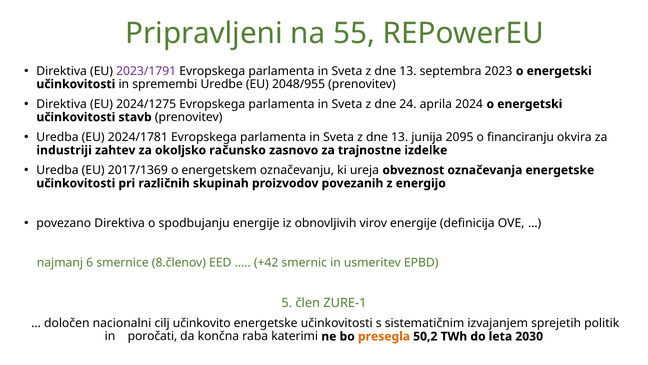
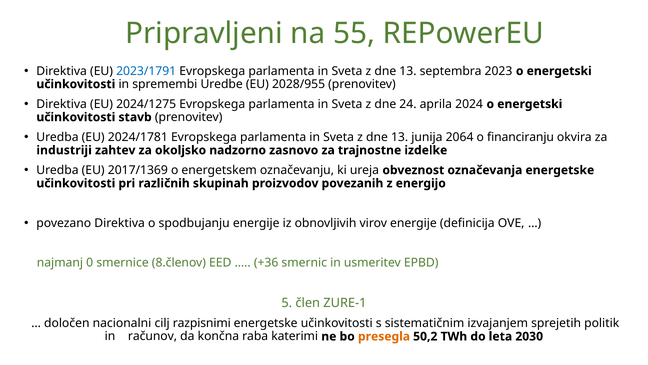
2023/1791 colour: purple -> blue
2048/955: 2048/955 -> 2028/955
2095: 2095 -> 2064
računsko: računsko -> nadzorno
6: 6 -> 0
+42: +42 -> +36
učinkovito: učinkovito -> razpisnimi
poročati: poročati -> računov
